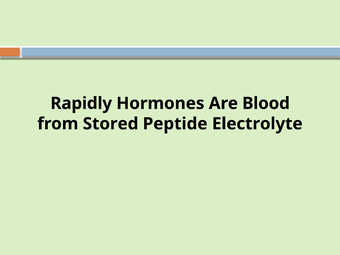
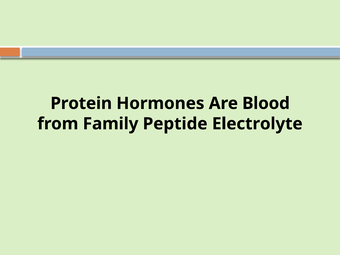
Rapidly: Rapidly -> Protein
Stored: Stored -> Family
